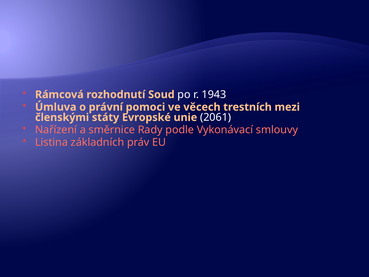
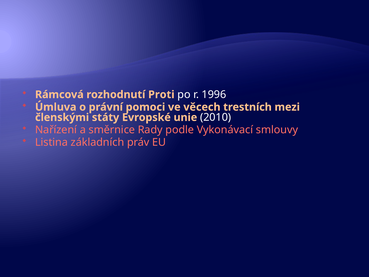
Soud: Soud -> Proti
1943: 1943 -> 1996
2061: 2061 -> 2010
